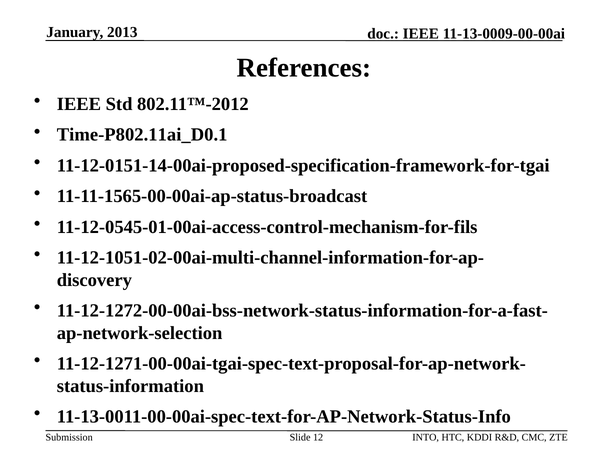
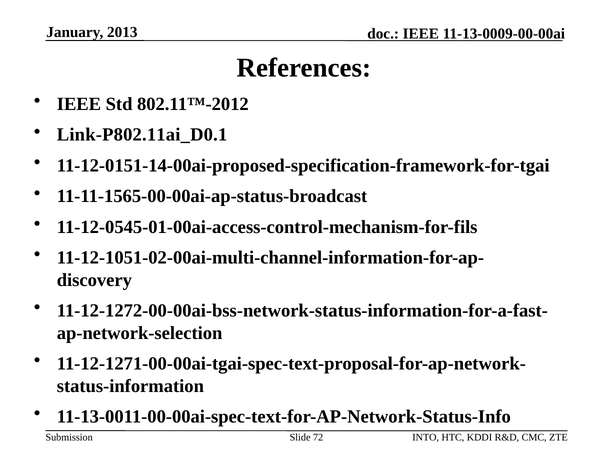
Time-P802.11ai_D0.1: Time-P802.11ai_D0.1 -> Link-P802.11ai_D0.1
12: 12 -> 72
